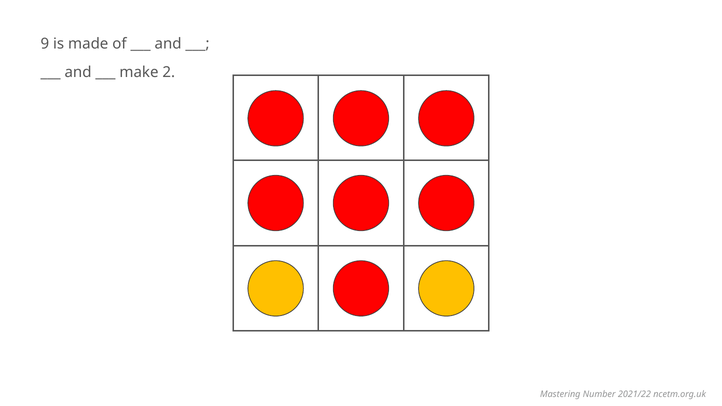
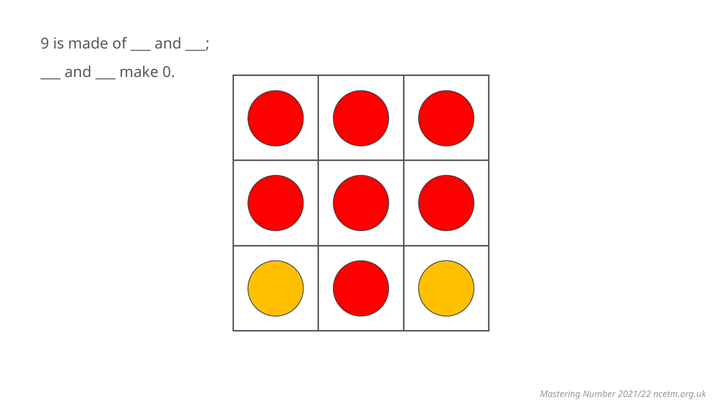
2: 2 -> 0
